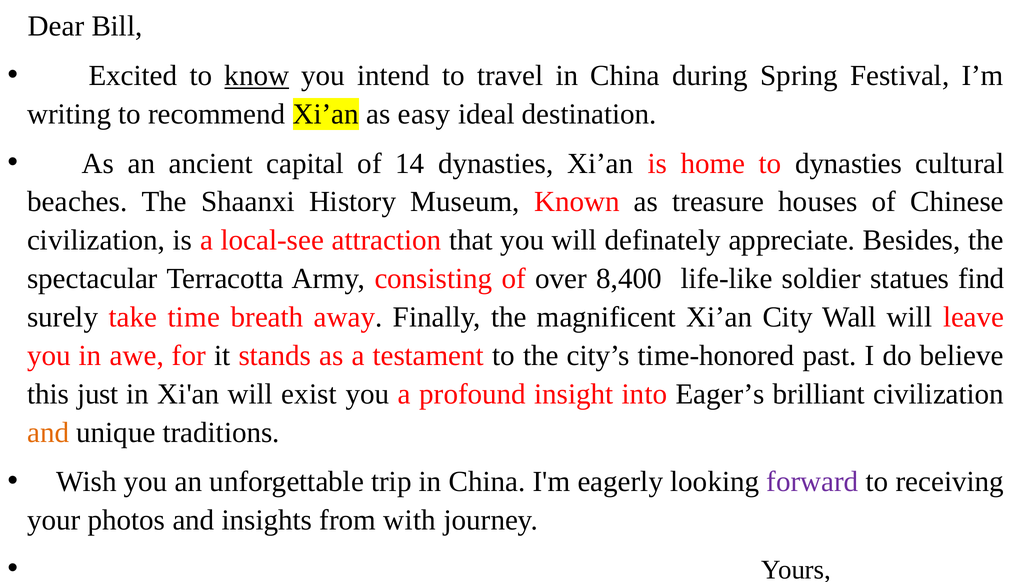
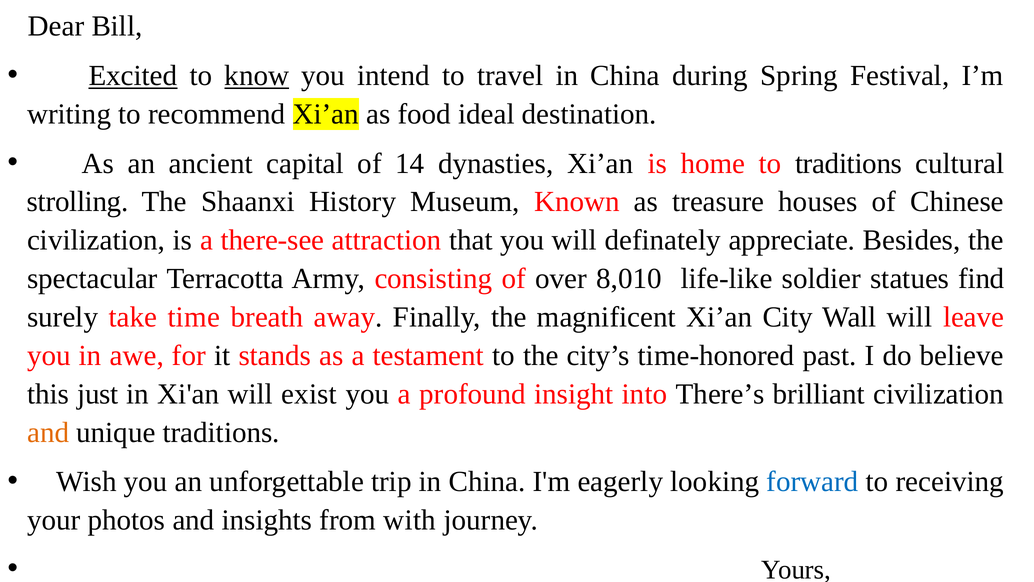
Excited underline: none -> present
easy: easy -> food
to dynasties: dynasties -> traditions
beaches: beaches -> strolling
local-see: local-see -> there-see
8,400: 8,400 -> 8,010
Eager’s: Eager’s -> There’s
forward colour: purple -> blue
